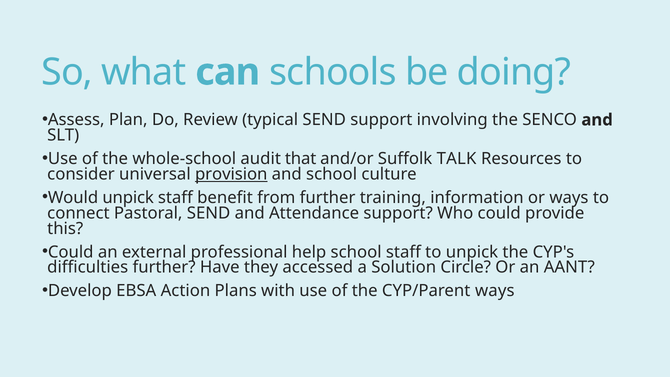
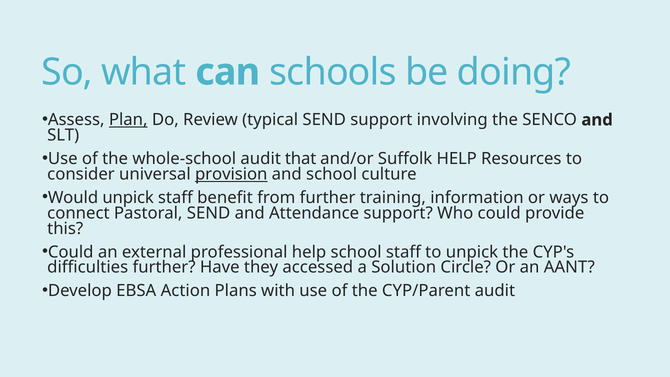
Plan underline: none -> present
Suffolk TALK: TALK -> HELP
CYP/Parent ways: ways -> audit
